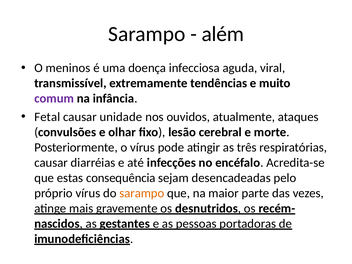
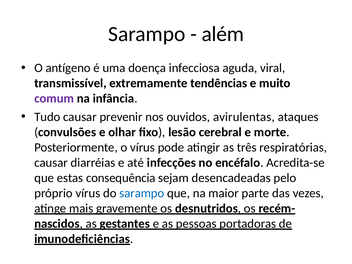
meninos: meninos -> antígeno
Fetal: Fetal -> Tudo
unidade: unidade -> prevenir
atualmente: atualmente -> avirulentas
sarampo at (142, 193) colour: orange -> blue
